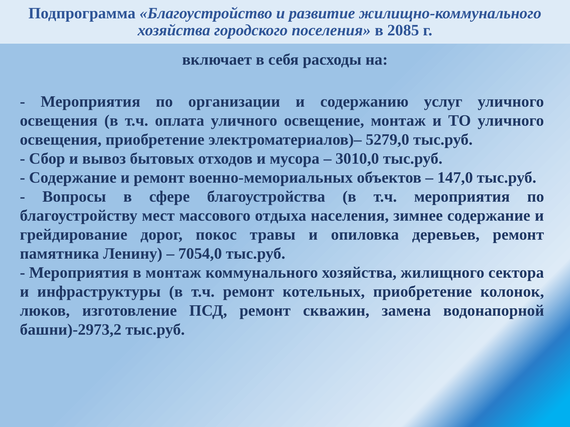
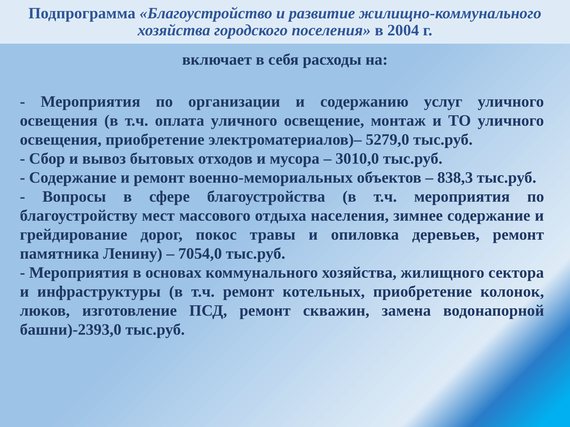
2085: 2085 -> 2004
147,0: 147,0 -> 838,3
в монтаж: монтаж -> основах
башни)-2973,2: башни)-2973,2 -> башни)-2393,0
